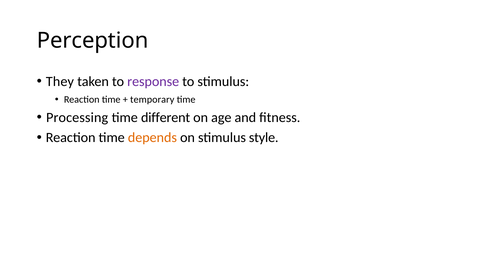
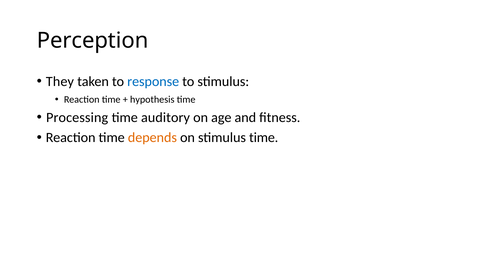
response colour: purple -> blue
temporary: temporary -> hypothesis
different: different -> auditory
stimulus style: style -> time
